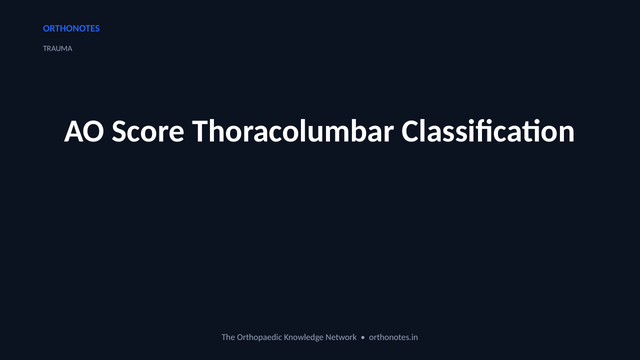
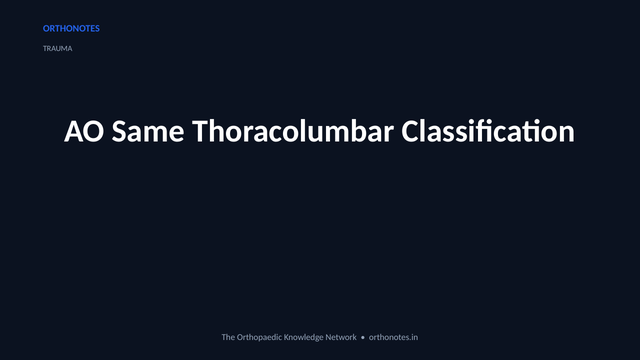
Score: Score -> Same
